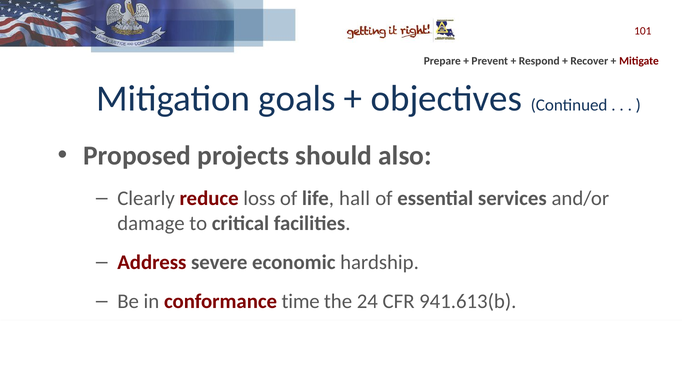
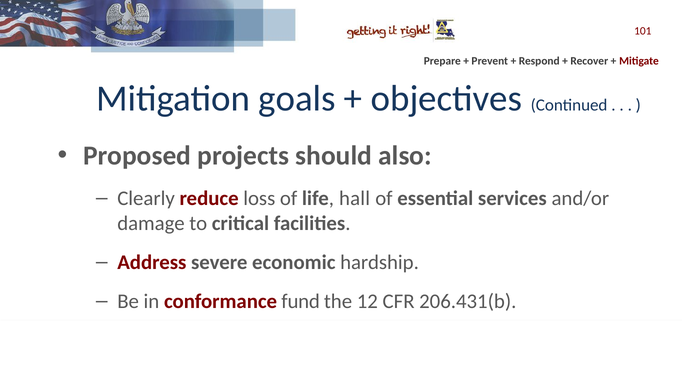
time: time -> fund
24: 24 -> 12
941.613(b: 941.613(b -> 206.431(b
